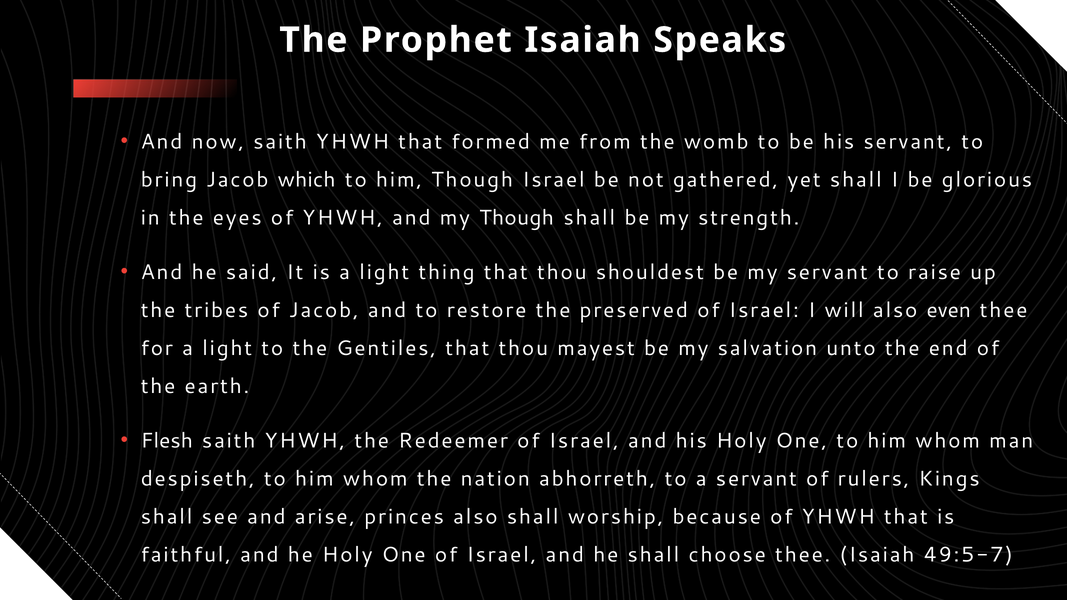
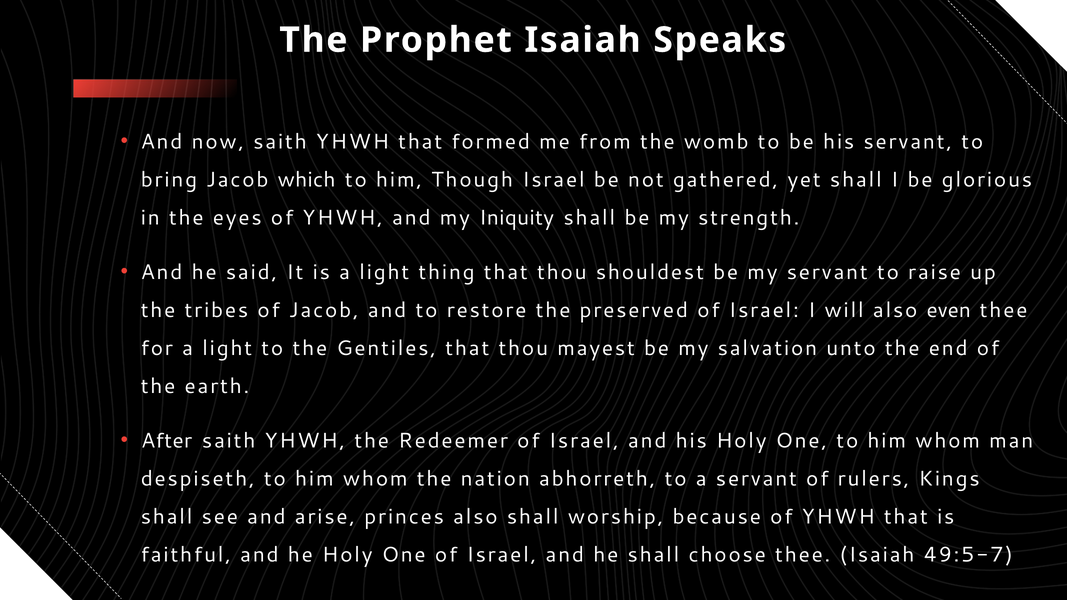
my Though: Though -> Iniquity
Flesh: Flesh -> After
